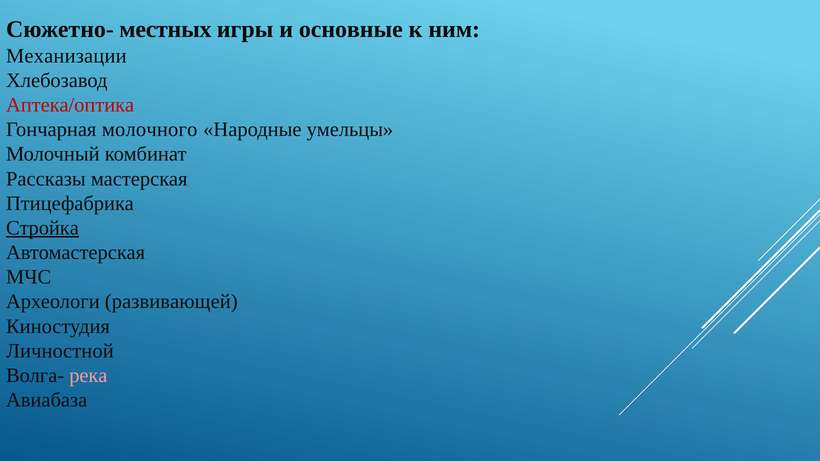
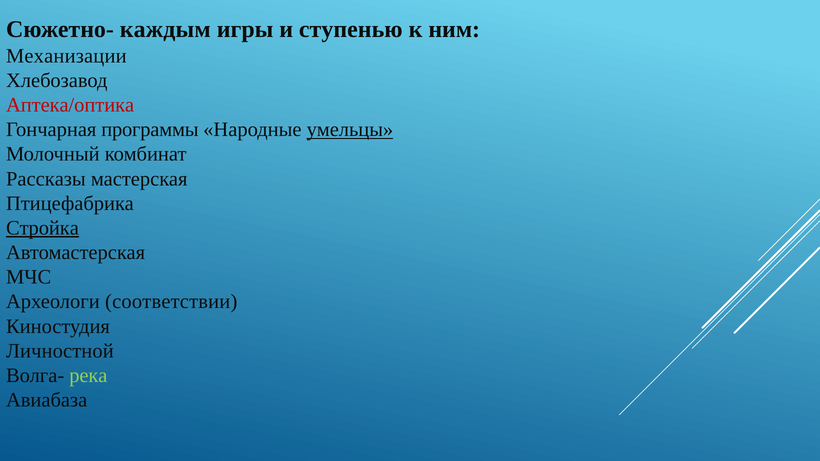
местных: местных -> каждым
основные: основные -> ступенью
молочного: молочного -> программы
умельцы underline: none -> present
развивающей: развивающей -> соответствии
река colour: pink -> light green
